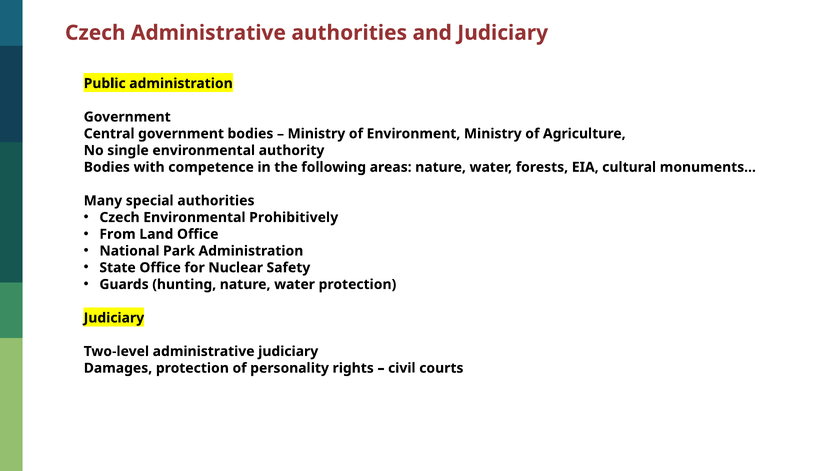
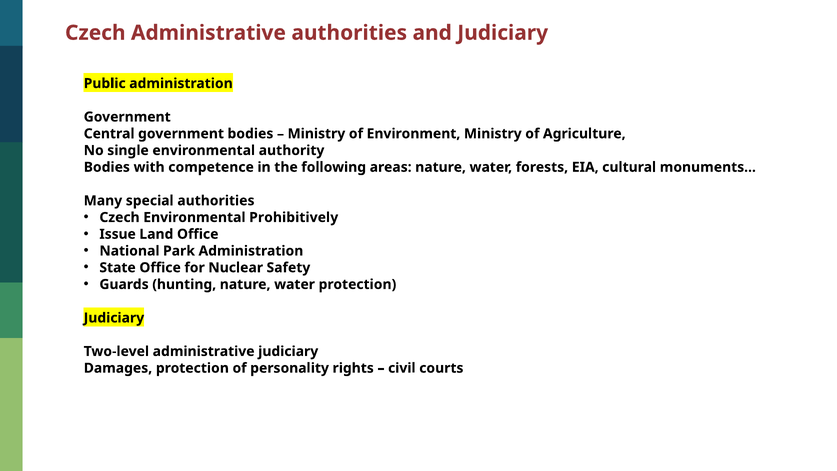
From: From -> Issue
